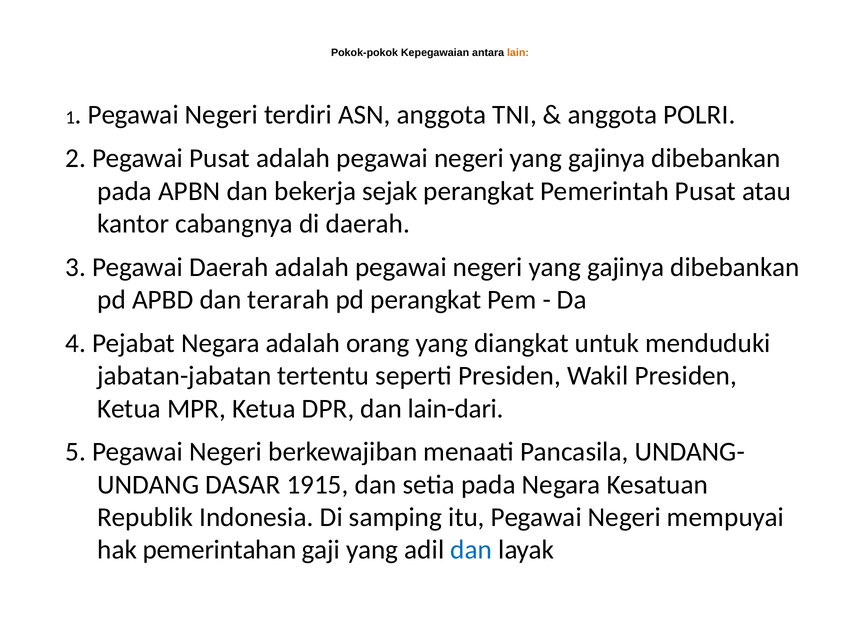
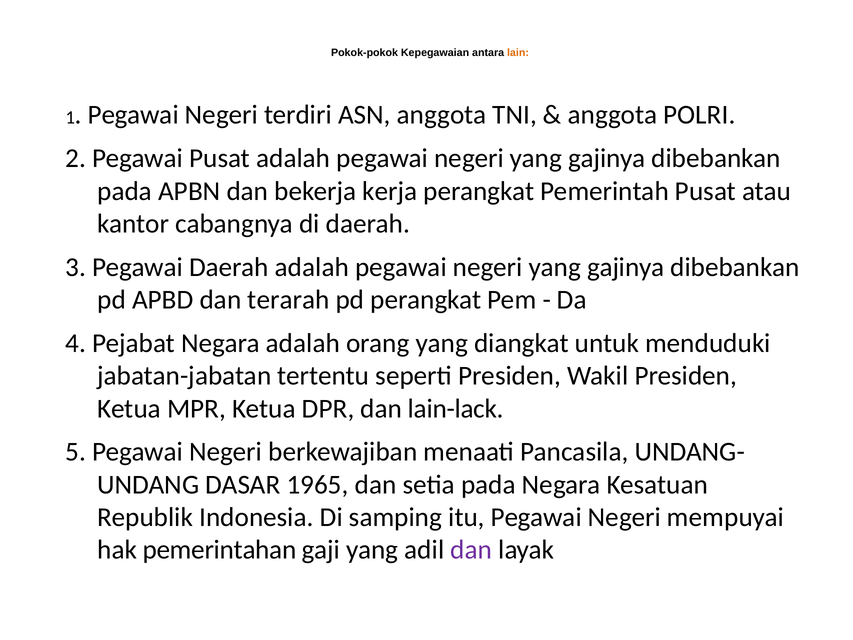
sejak: sejak -> kerja
lain-dari: lain-dari -> lain-lack
1915: 1915 -> 1965
dan at (471, 550) colour: blue -> purple
